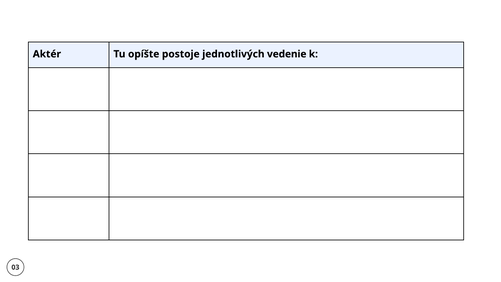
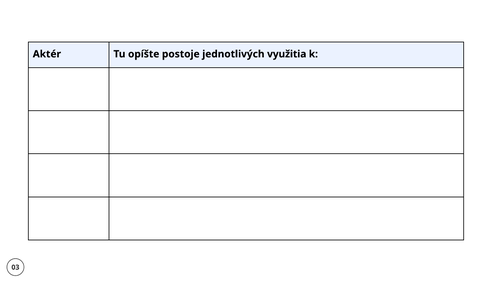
vedenie: vedenie -> využitia
